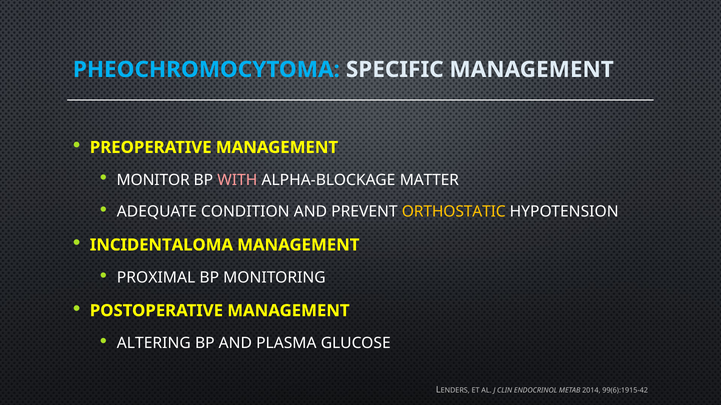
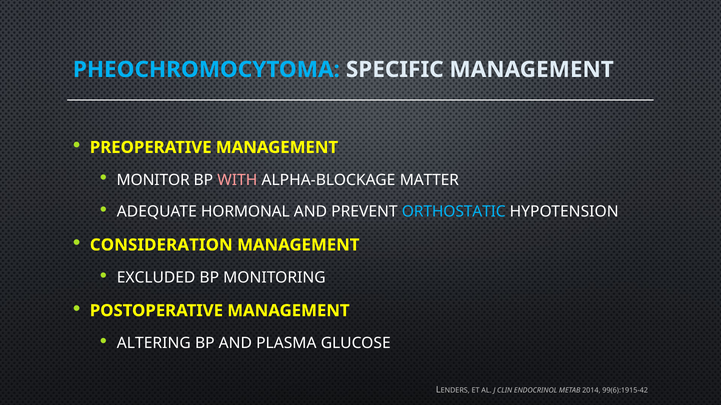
CONDITION: CONDITION -> HORMONAL
ORTHOSTATIC colour: yellow -> light blue
INCIDENTALOMA: INCIDENTALOMA -> CONSIDERATION
PROXIMAL: PROXIMAL -> EXCLUDED
